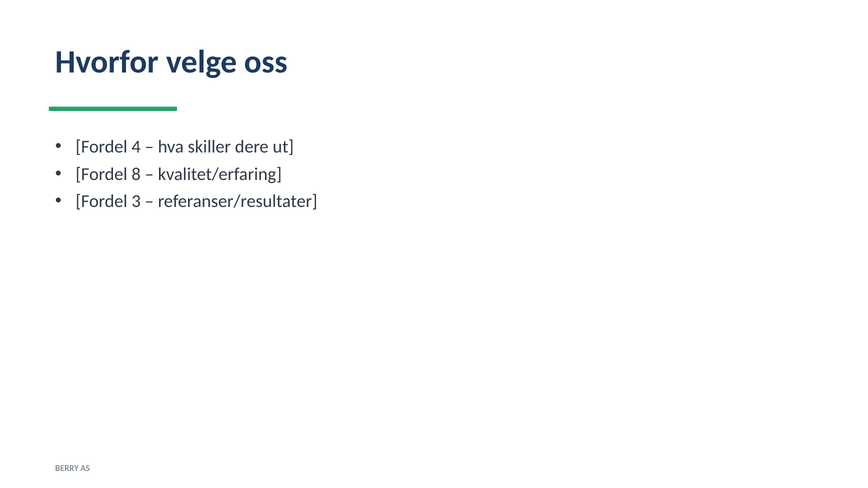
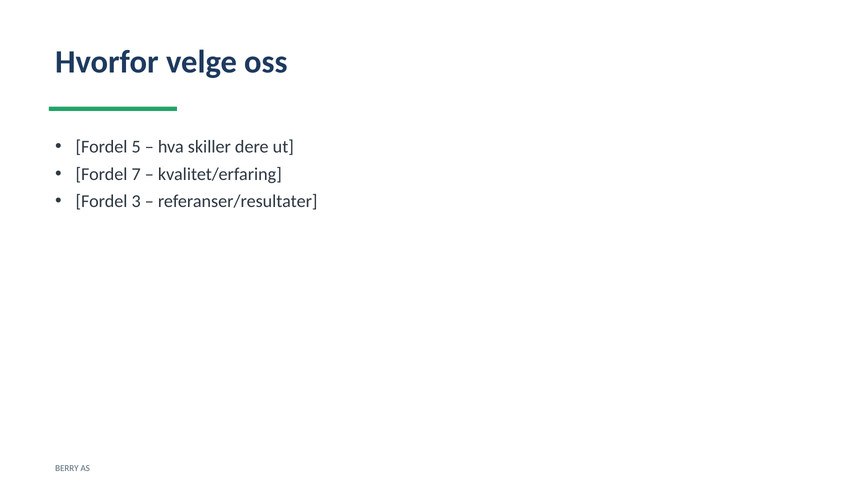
4: 4 -> 5
8: 8 -> 7
